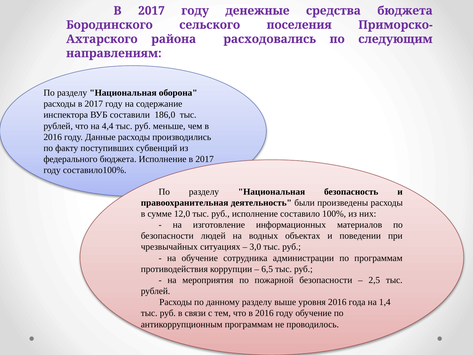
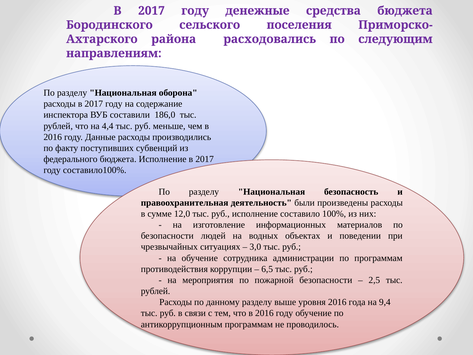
1,4: 1,4 -> 9,4
